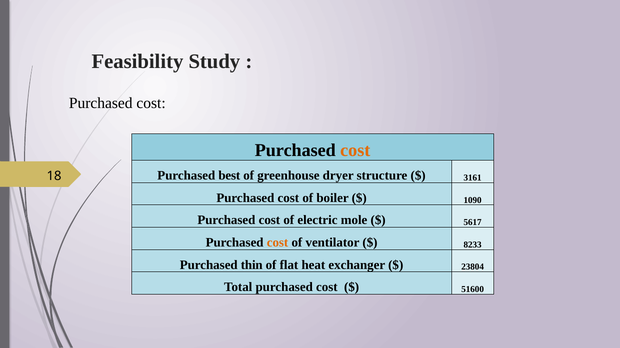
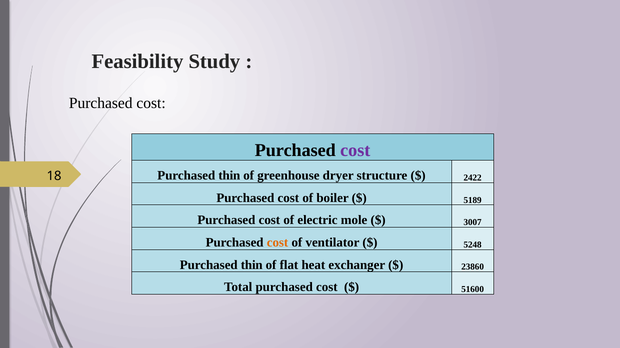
cost at (355, 151) colour: orange -> purple
best at (229, 176): best -> thin
3161: 3161 -> 2422
1090: 1090 -> 5189
5617: 5617 -> 3007
8233: 8233 -> 5248
23804: 23804 -> 23860
